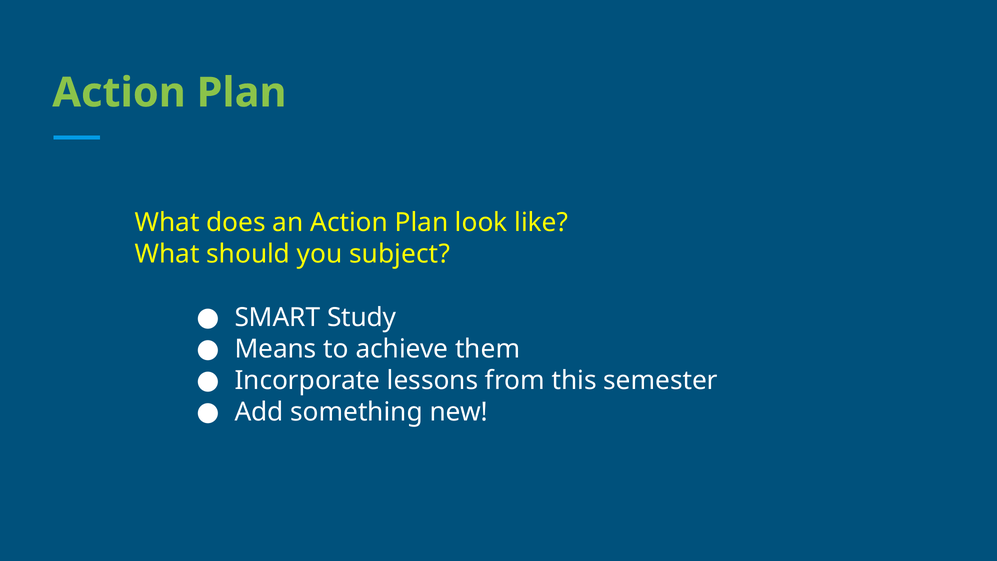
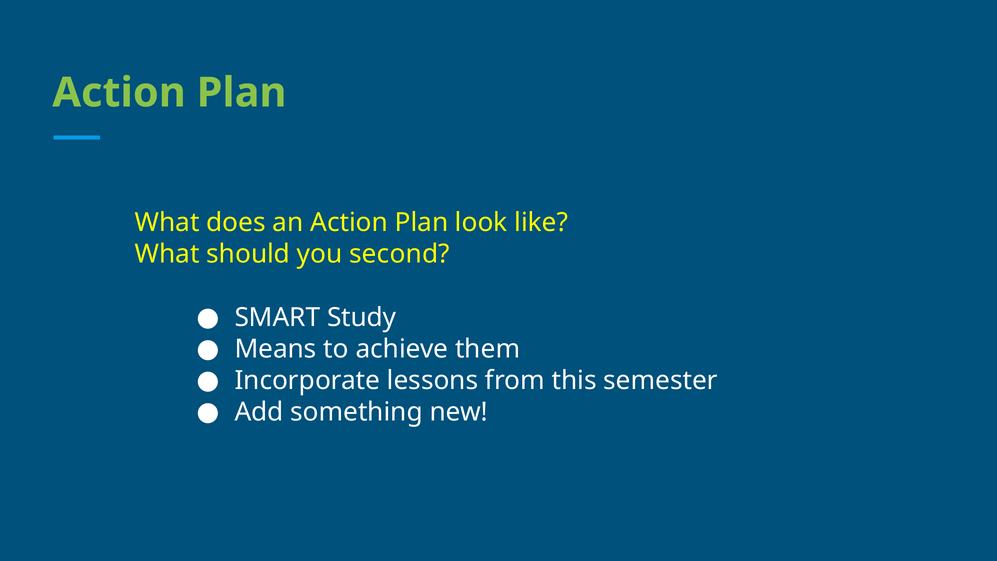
subject: subject -> second
